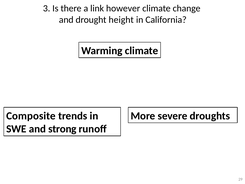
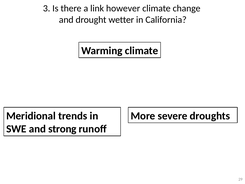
height: height -> wetter
Composite: Composite -> Meridional
